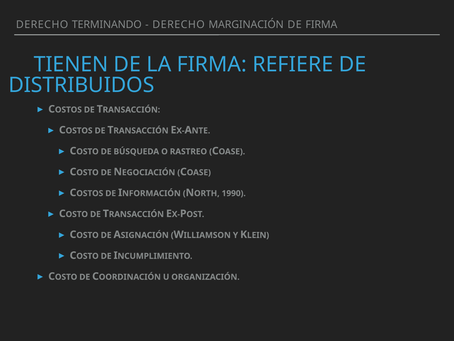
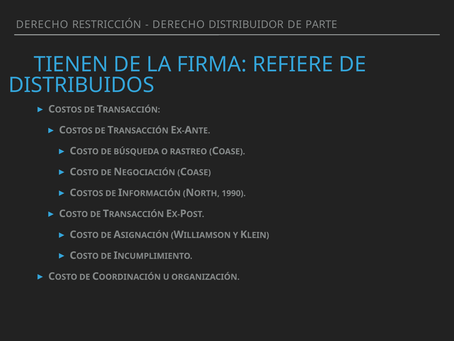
TERMINANDO: TERMINANDO -> RESTRICCIÓN
MARGINACIÓN: MARGINACIÓN -> DISTRIBUIDOR
DE FIRMA: FIRMA -> PARTE
